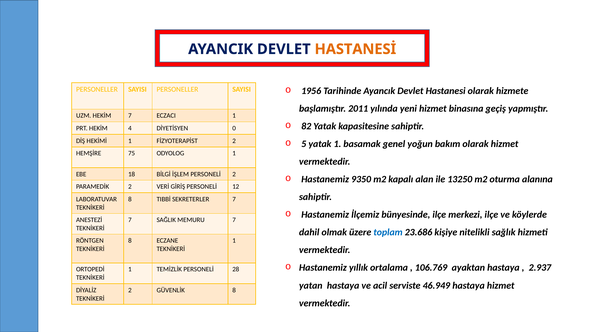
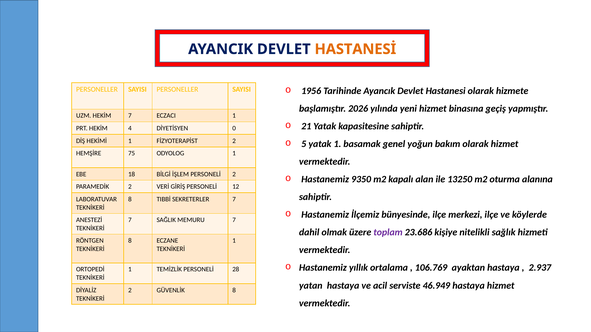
2011: 2011 -> 2026
82: 82 -> 21
toplam colour: blue -> purple
